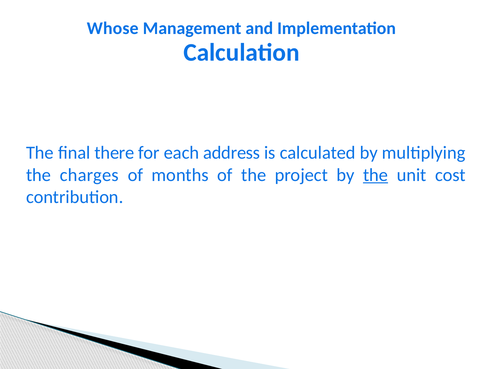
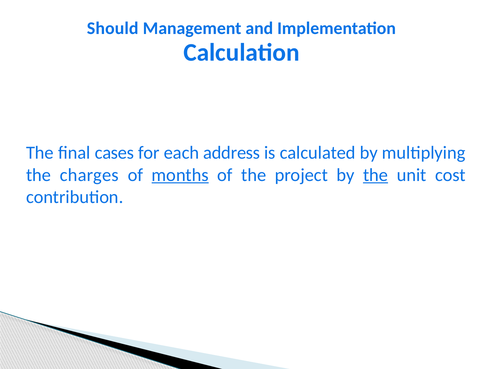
Whose: Whose -> Should
there: there -> cases
months underline: none -> present
